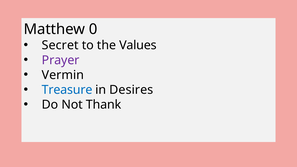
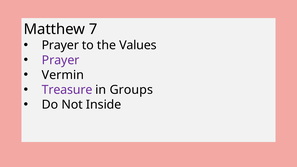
0: 0 -> 7
Secret at (60, 45): Secret -> Prayer
Treasure colour: blue -> purple
Desires: Desires -> Groups
Thank: Thank -> Inside
